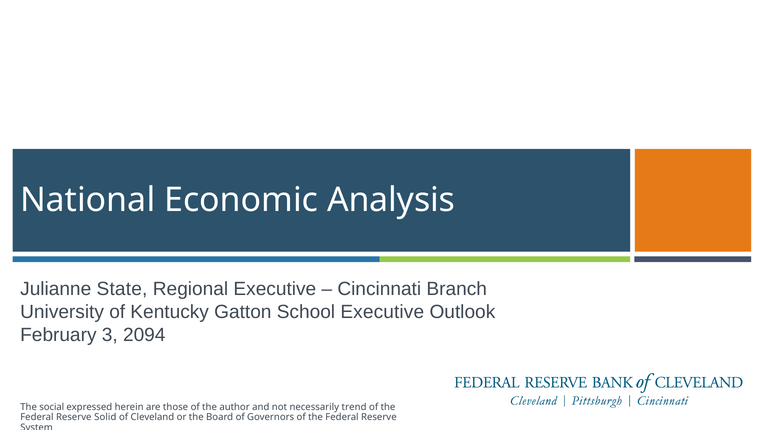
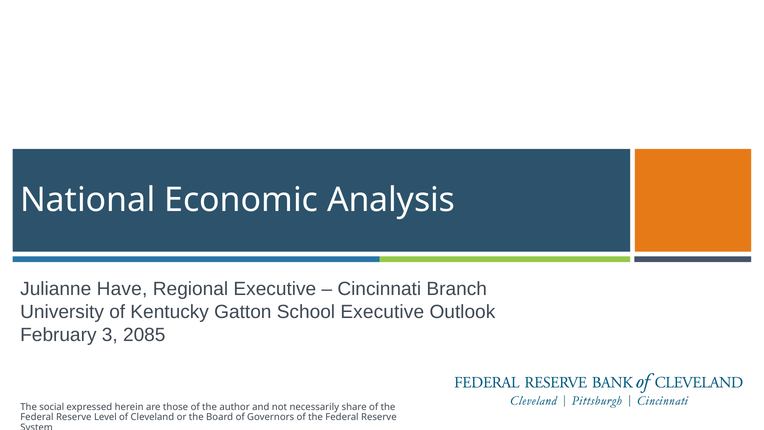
State: State -> Have
2094: 2094 -> 2085
trend: trend -> share
Solid: Solid -> Level
